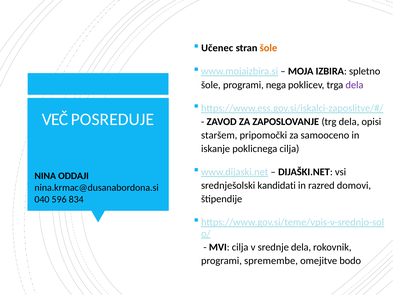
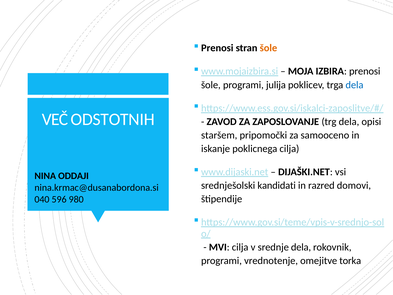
Učenec at (217, 48): Učenec -> Prenosi
IZBIRA spletno: spletno -> prenosi
nega: nega -> julija
dela at (354, 85) colour: purple -> blue
POSREDUJE: POSREDUJE -> ODSTOTNIH
834: 834 -> 980
spremembe: spremembe -> vrednotenje
bodo: bodo -> torka
